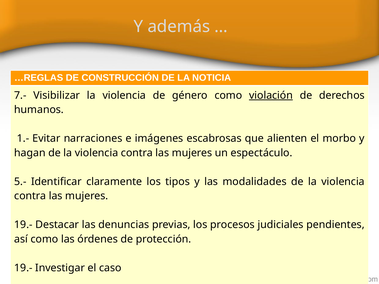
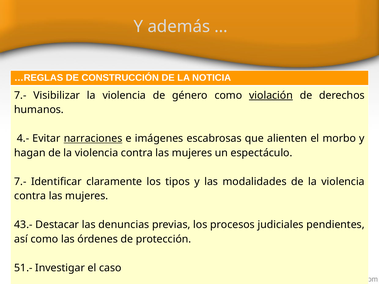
1.-: 1.- -> 4.-
narraciones underline: none -> present
5.- at (20, 182): 5.- -> 7.-
19.- at (23, 225): 19.- -> 43.-
19.- at (23, 268): 19.- -> 51.-
